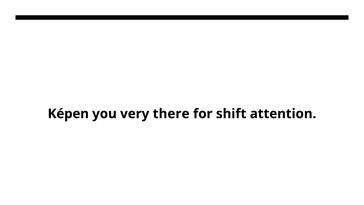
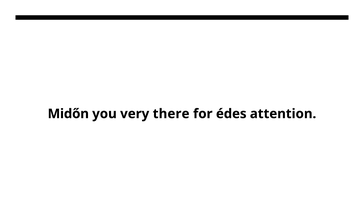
Képen: Képen -> Midőn
shift: shift -> édes
